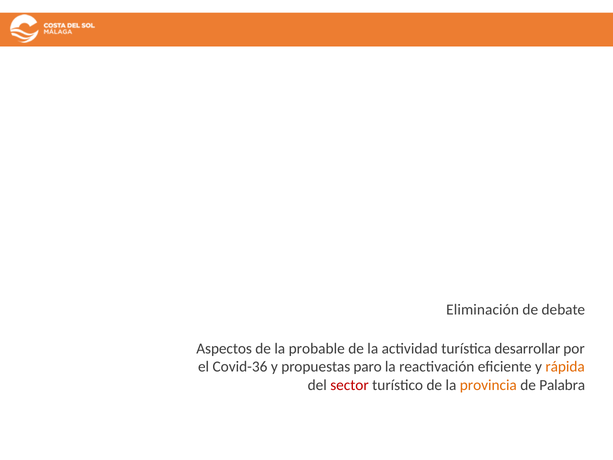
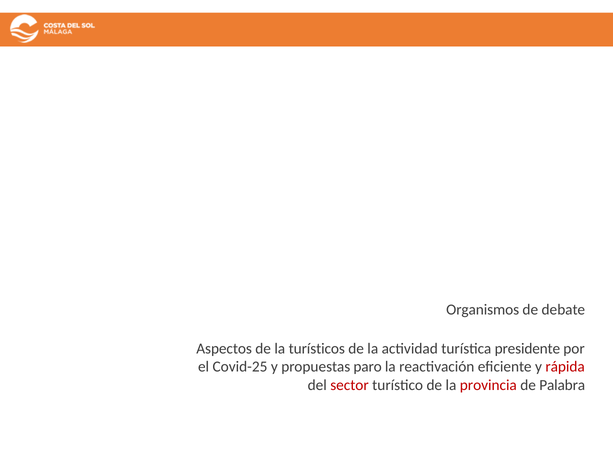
Eliminación: Eliminación -> Organismos
probable: probable -> turísticos
desarrollar: desarrollar -> presidente
Covid-36: Covid-36 -> Covid-25
rápida colour: orange -> red
provincia colour: orange -> red
